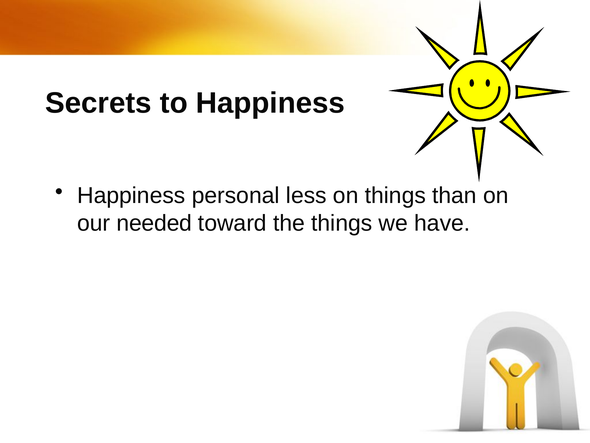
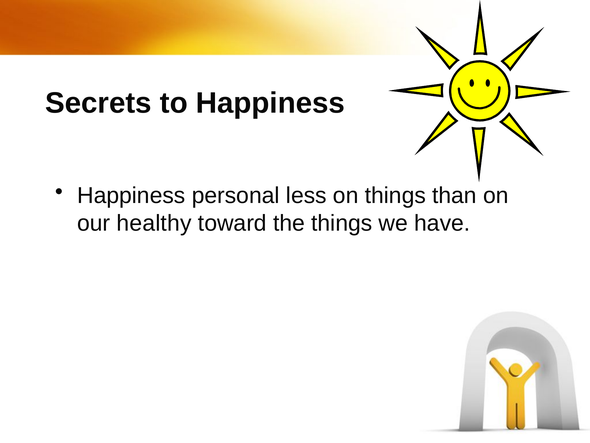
needed: needed -> healthy
